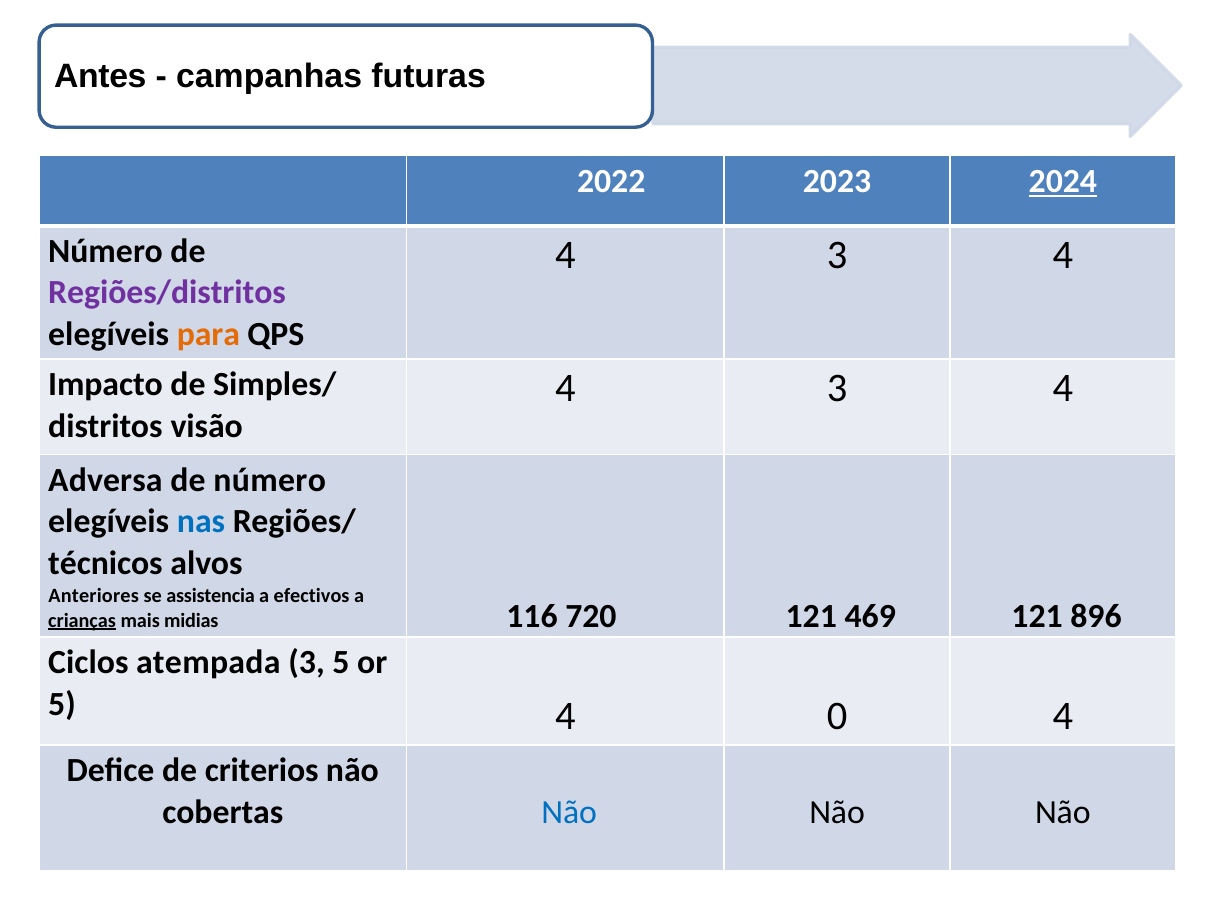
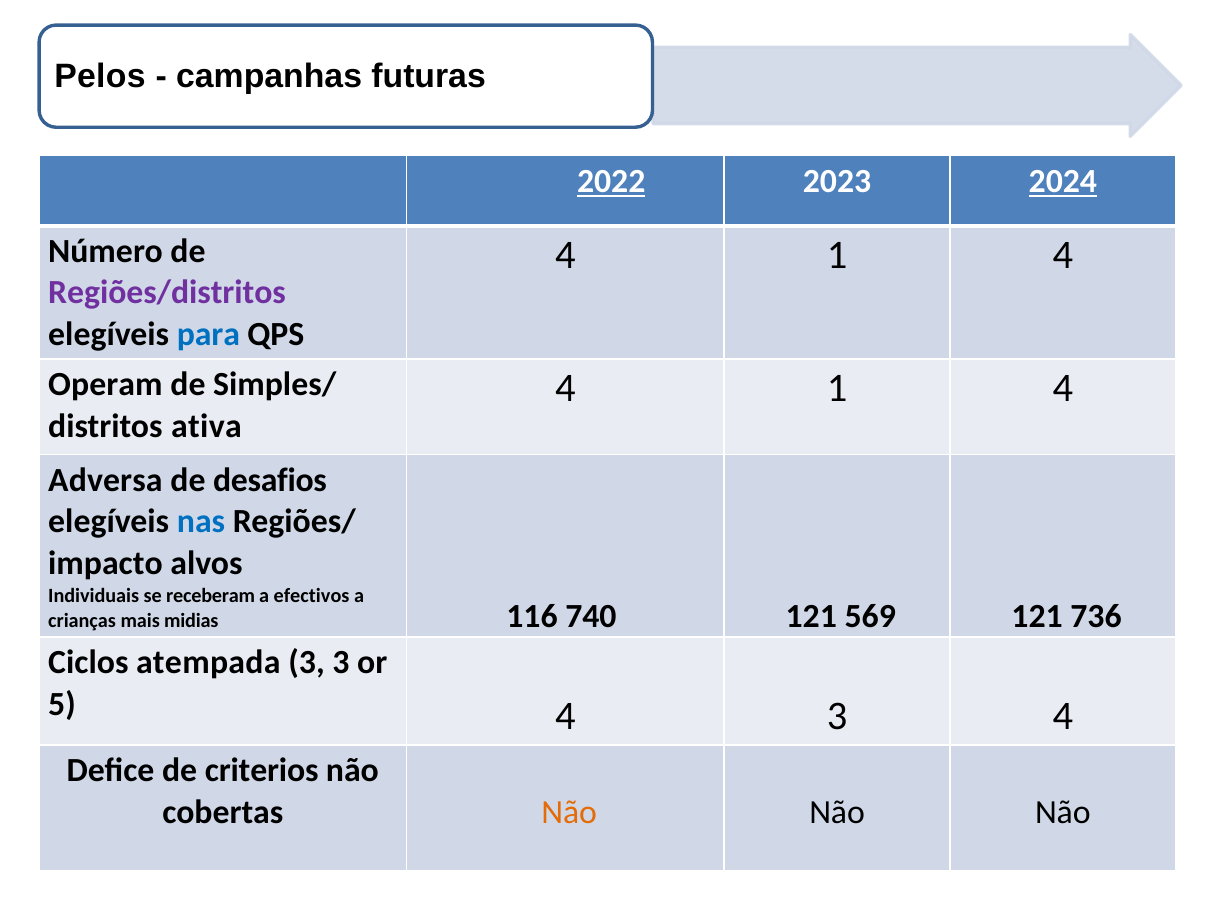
Antes: Antes -> Pelos
2022 underline: none -> present
3 at (837, 256): 3 -> 1
para colour: orange -> blue
Impacto: Impacto -> Operam
3 at (837, 389): 3 -> 1
visão: visão -> ativa
de número: número -> desafios
técnicos: técnicos -> impacto
Anteriores: Anteriores -> Individuais
assistencia: assistencia -> receberam
crianças underline: present -> none
720: 720 -> 740
469: 469 -> 569
896: 896 -> 736
3 5: 5 -> 3
4 0: 0 -> 3
Não at (569, 812) colour: blue -> orange
